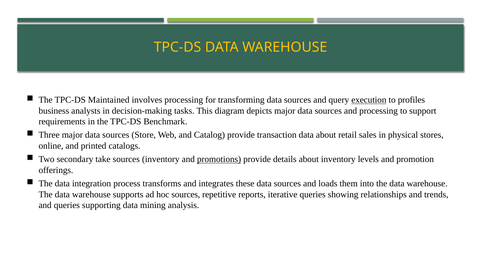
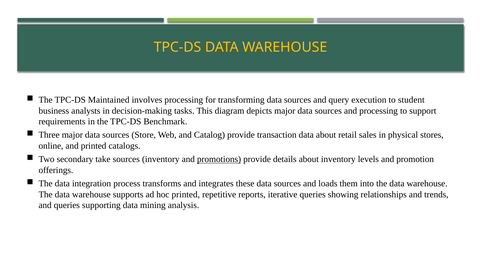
execution underline: present -> none
profiles: profiles -> student
hoc sources: sources -> printed
